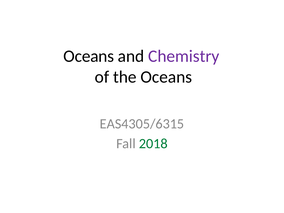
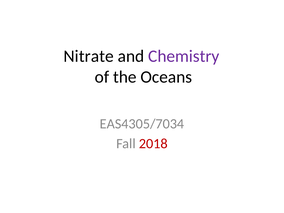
Oceans at (89, 56): Oceans -> Nitrate
EAS4305/6315: EAS4305/6315 -> EAS4305/7034
2018 colour: green -> red
